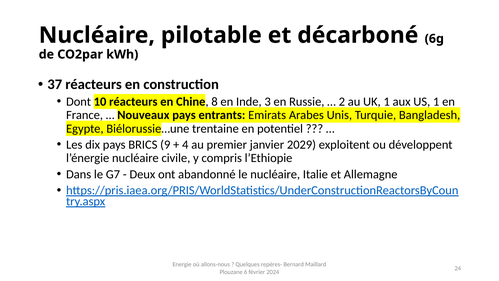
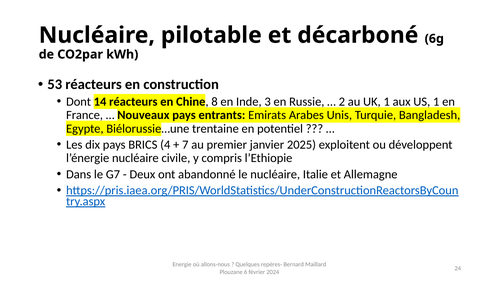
37: 37 -> 53
10: 10 -> 14
9: 9 -> 4
4: 4 -> 7
2029: 2029 -> 2025
